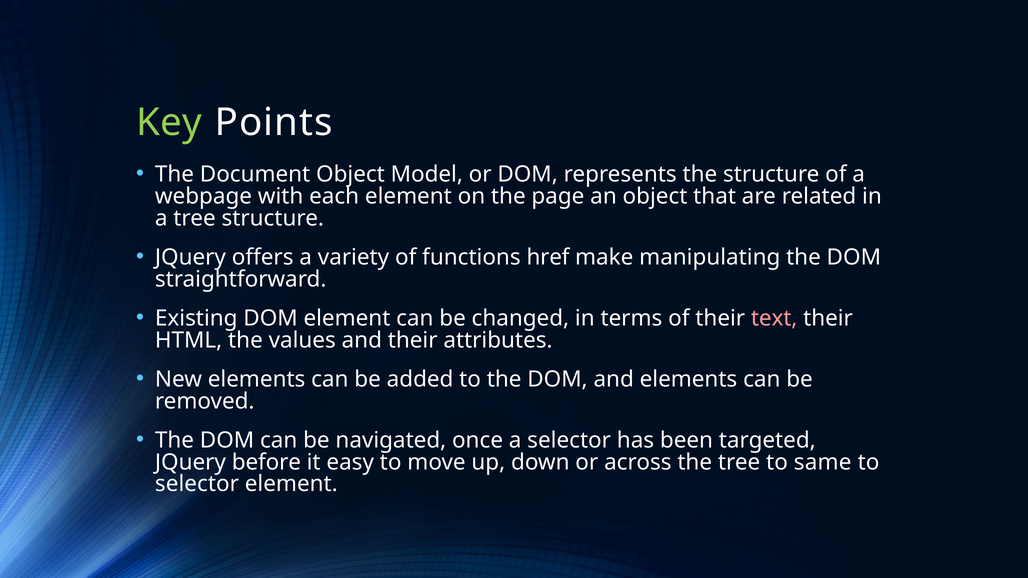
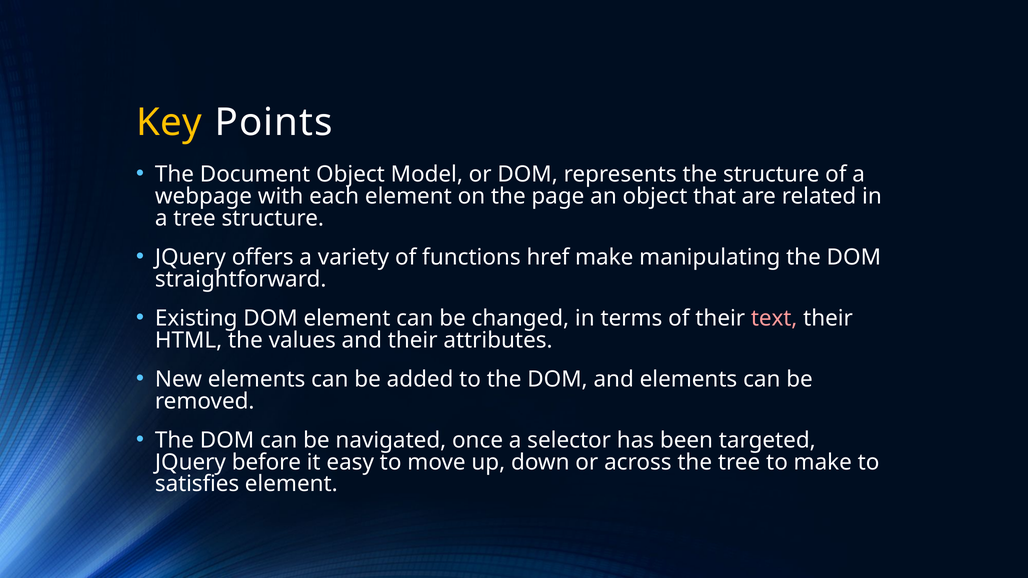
Key colour: light green -> yellow
to same: same -> make
selector at (197, 484): selector -> satisfies
